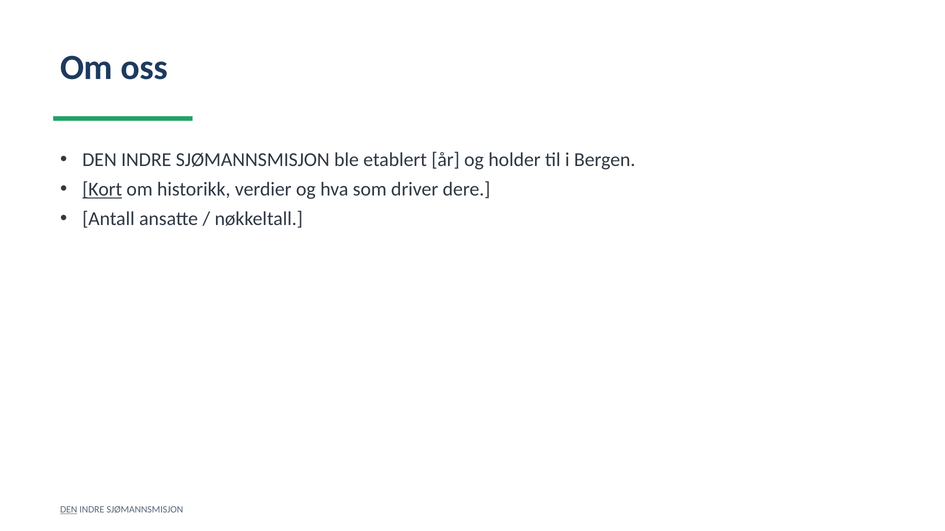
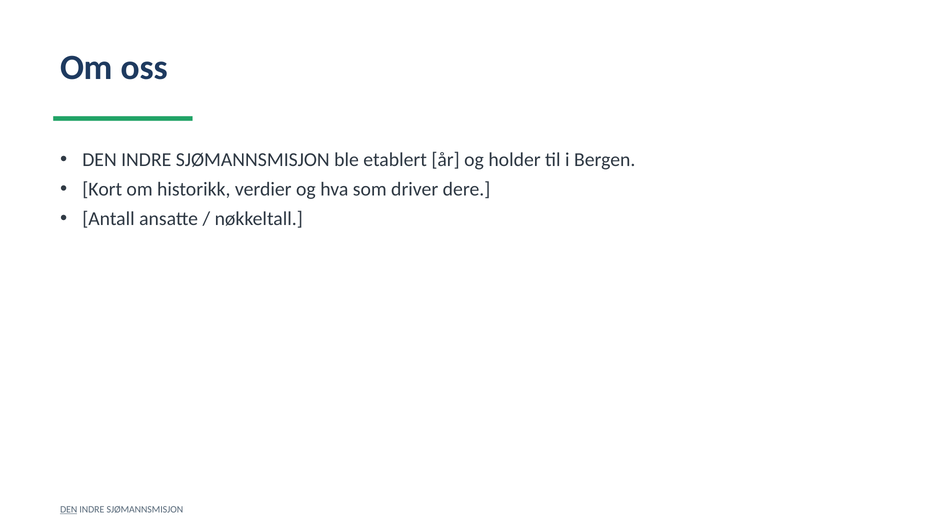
Kort underline: present -> none
